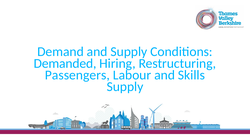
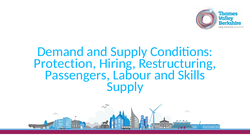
Demanded: Demanded -> Protection
